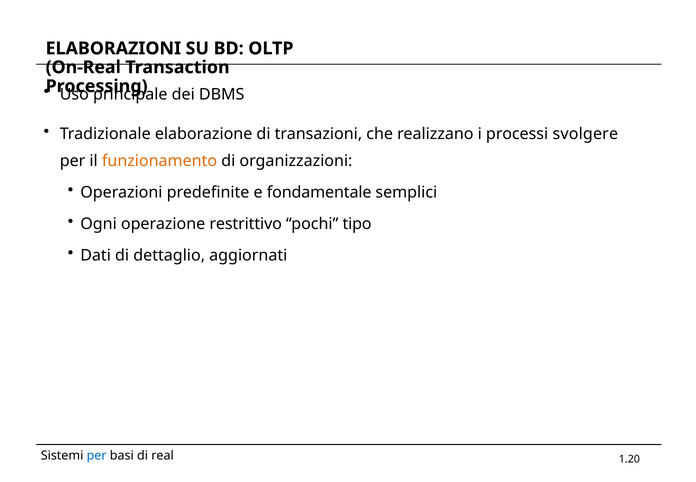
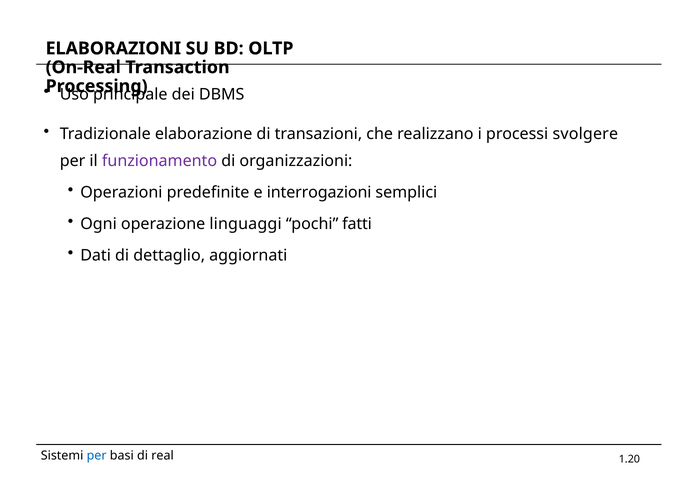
funzionamento colour: orange -> purple
fondamentale: fondamentale -> interrogazioni
restrittivo: restrittivo -> linguaggi
tipo: tipo -> fatti
